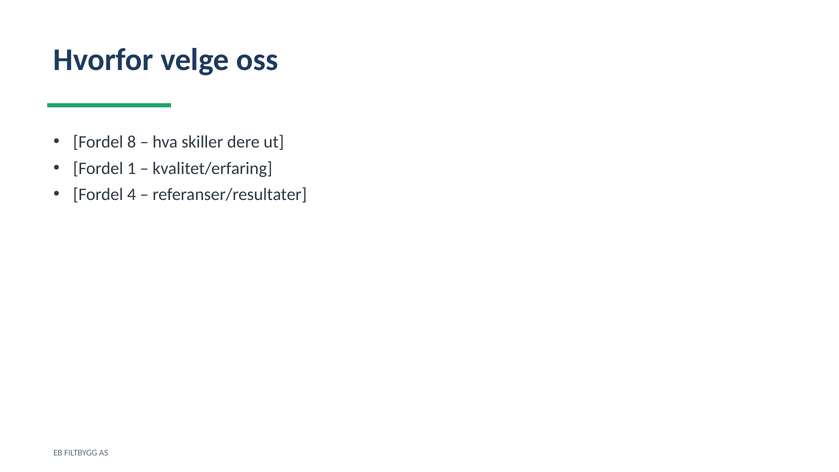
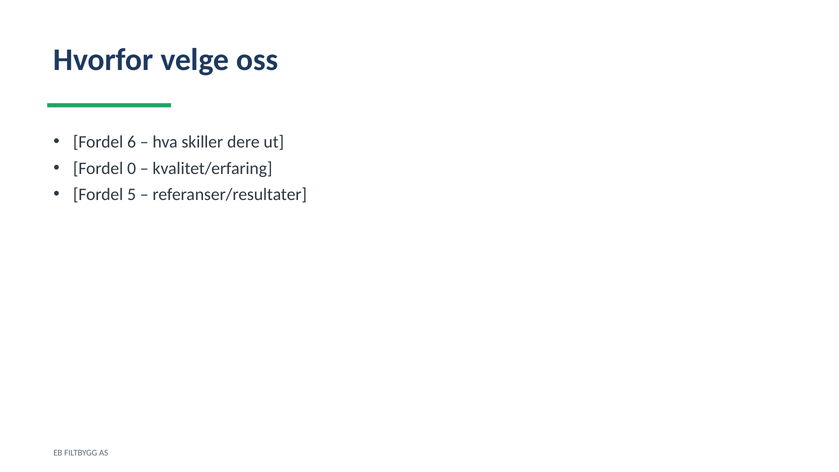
8: 8 -> 6
1: 1 -> 0
4: 4 -> 5
